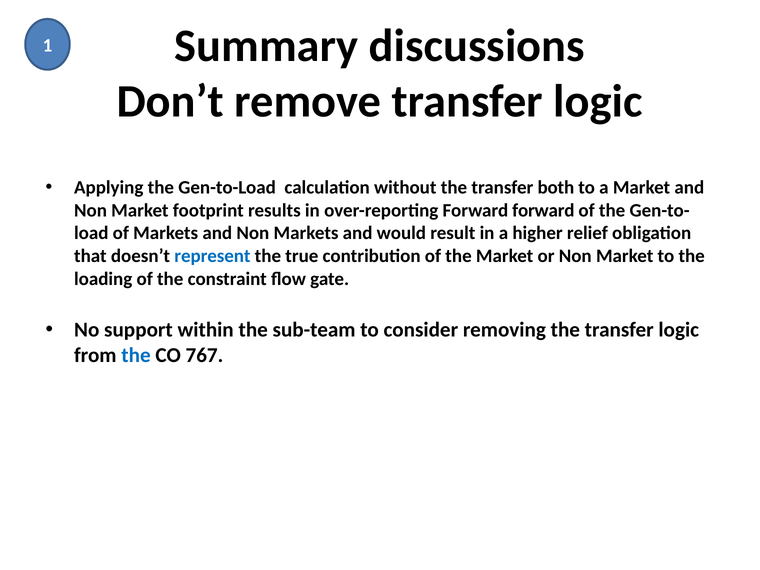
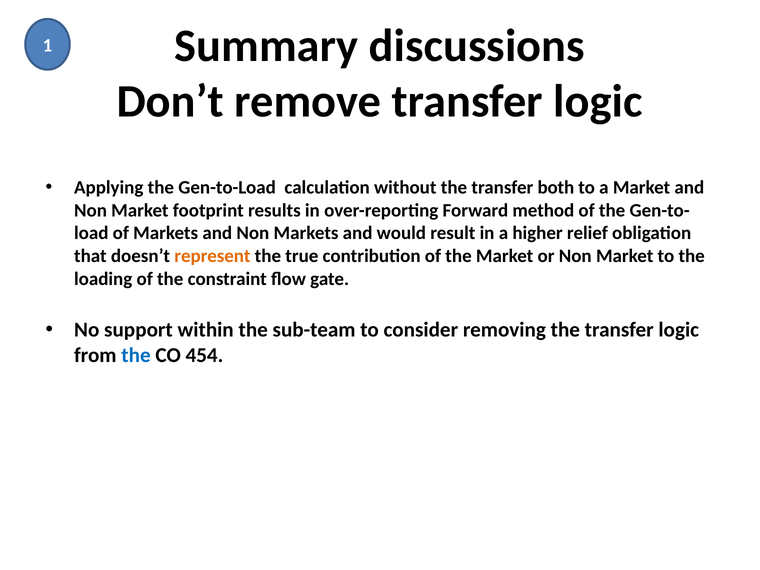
Forward forward: forward -> method
represent colour: blue -> orange
767: 767 -> 454
